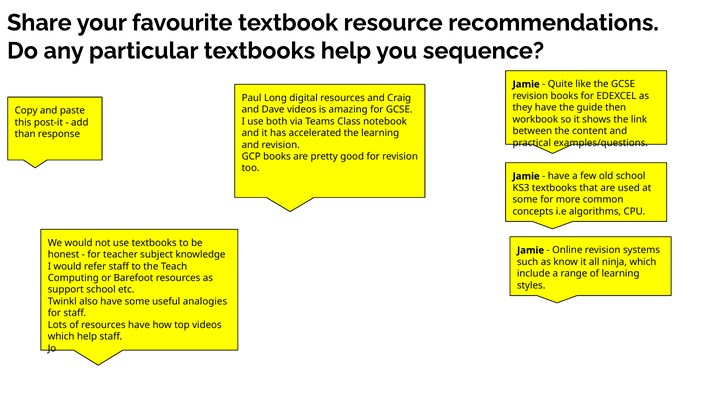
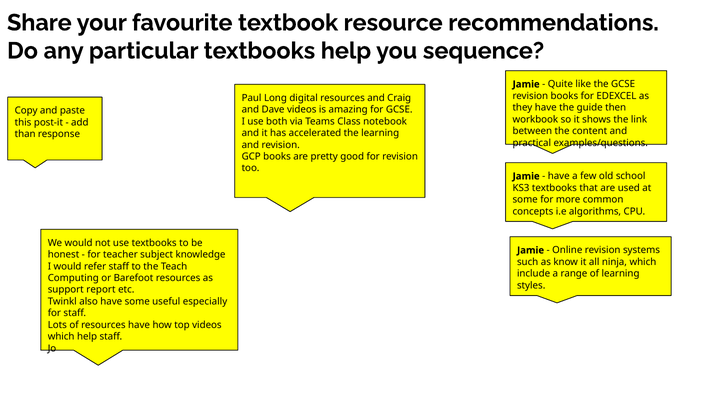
support school: school -> report
analogies: analogies -> especially
